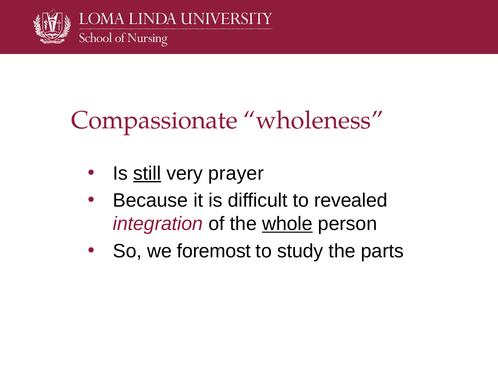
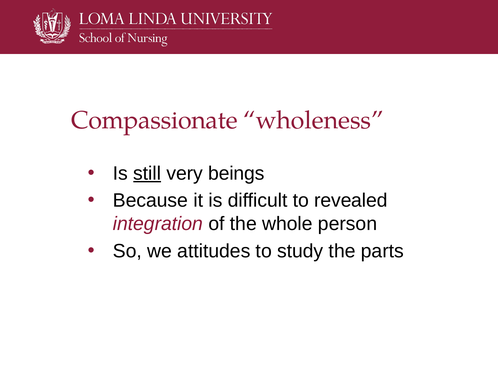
prayer: prayer -> beings
whole underline: present -> none
foremost: foremost -> attitudes
